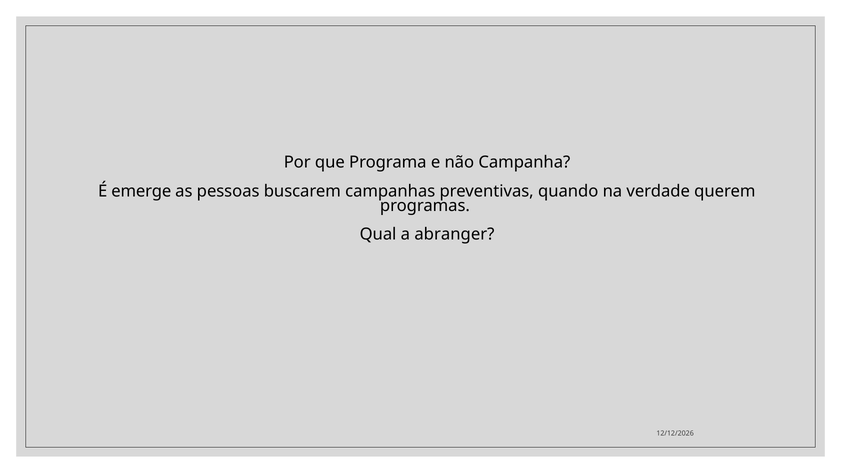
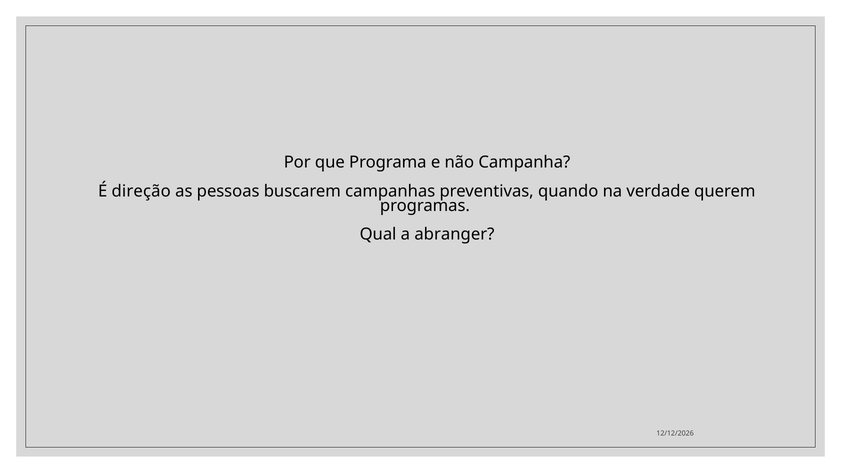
emerge: emerge -> direção
